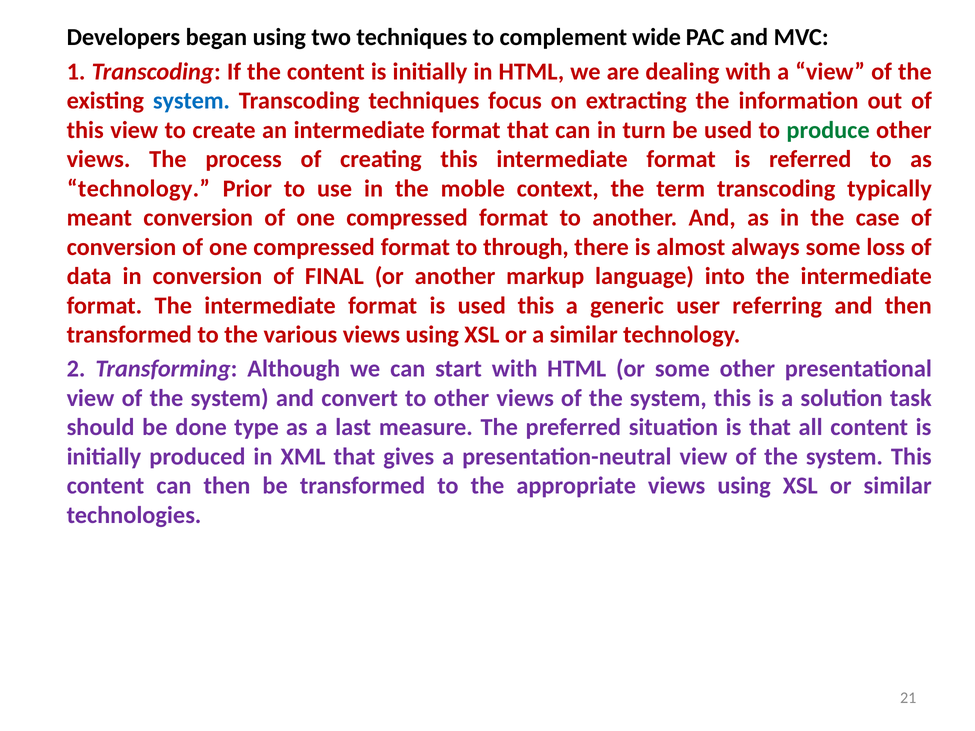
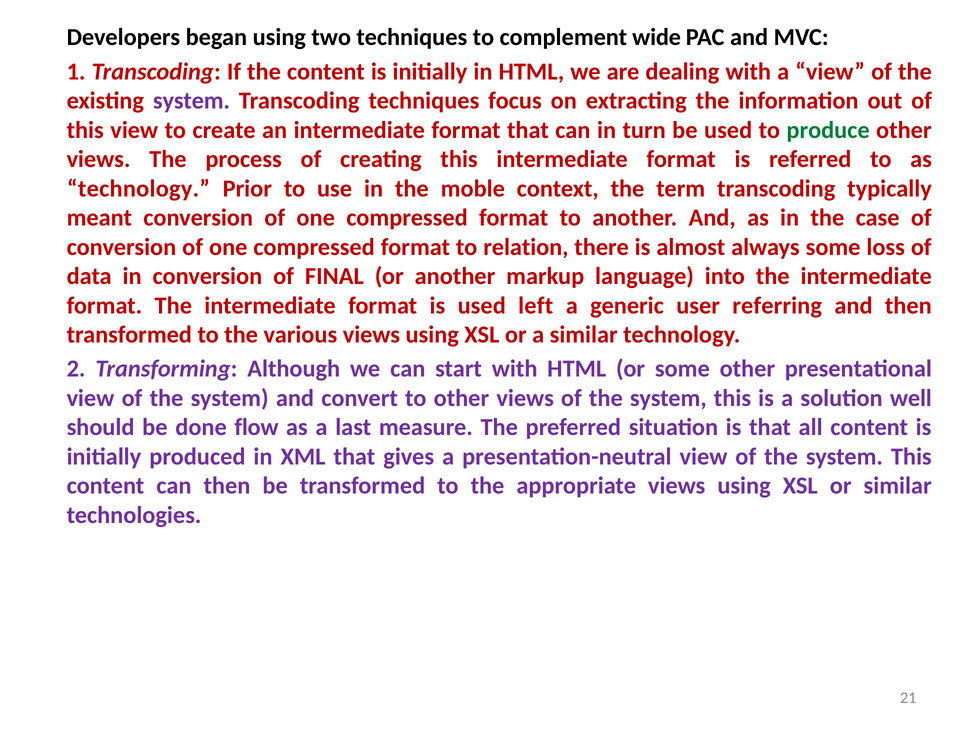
system at (191, 101) colour: blue -> purple
through: through -> relation
used this: this -> left
task: task -> well
type: type -> flow
